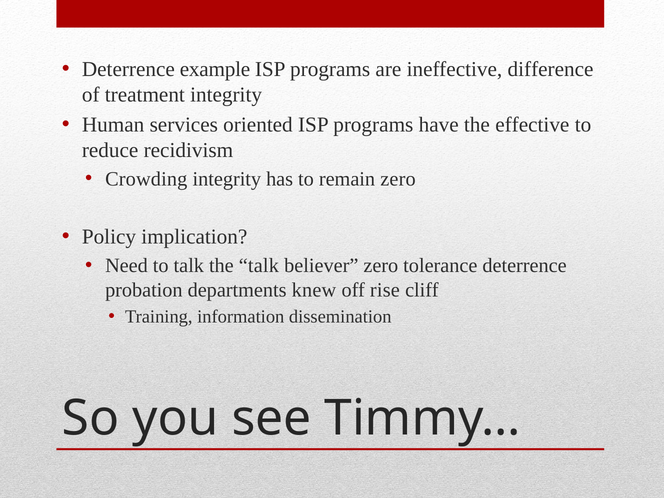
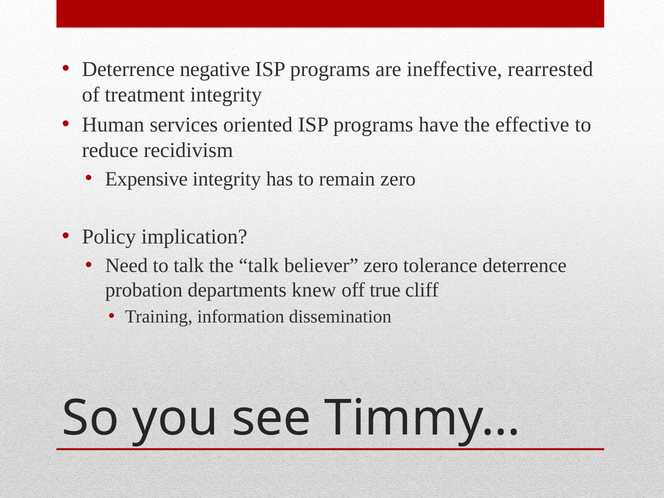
example: example -> negative
difference: difference -> rearrested
Crowding: Crowding -> Expensive
rise: rise -> true
